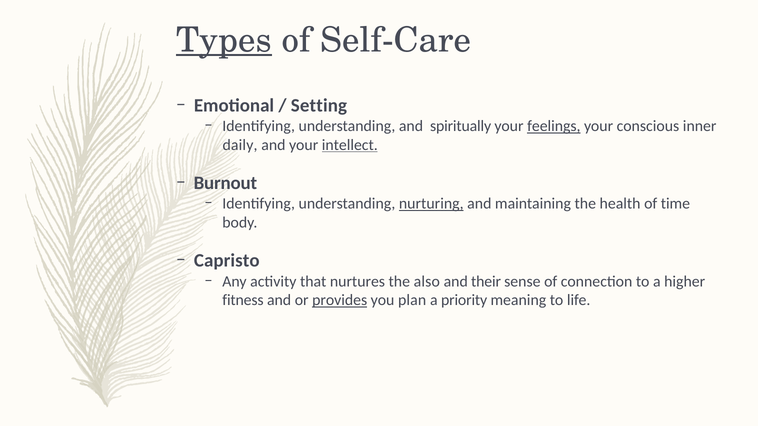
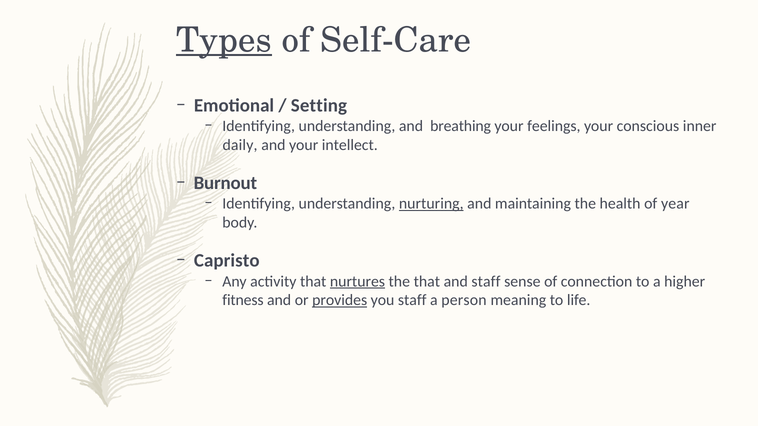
spiritually: spiritually -> breathing
feelings underline: present -> none
intellect underline: present -> none
time: time -> year
nurtures underline: none -> present
the also: also -> that
and their: their -> staff
you plan: plan -> staff
priority: priority -> person
